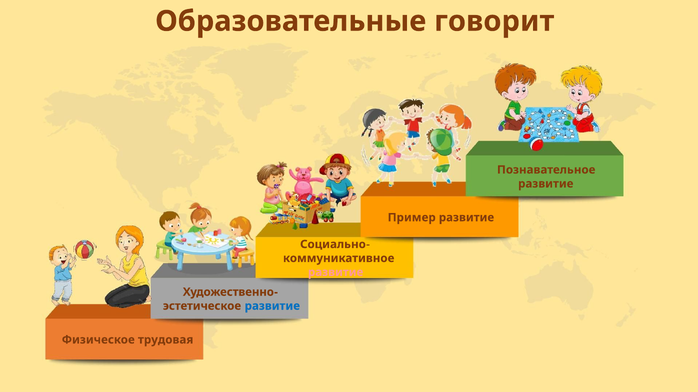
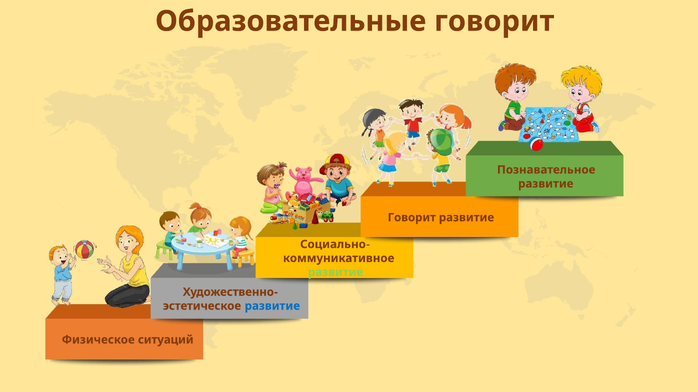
Пример at (412, 218): Пример -> Говорит
развитие at (336, 273) colour: pink -> light green
трудовая: трудовая -> ситуаций
